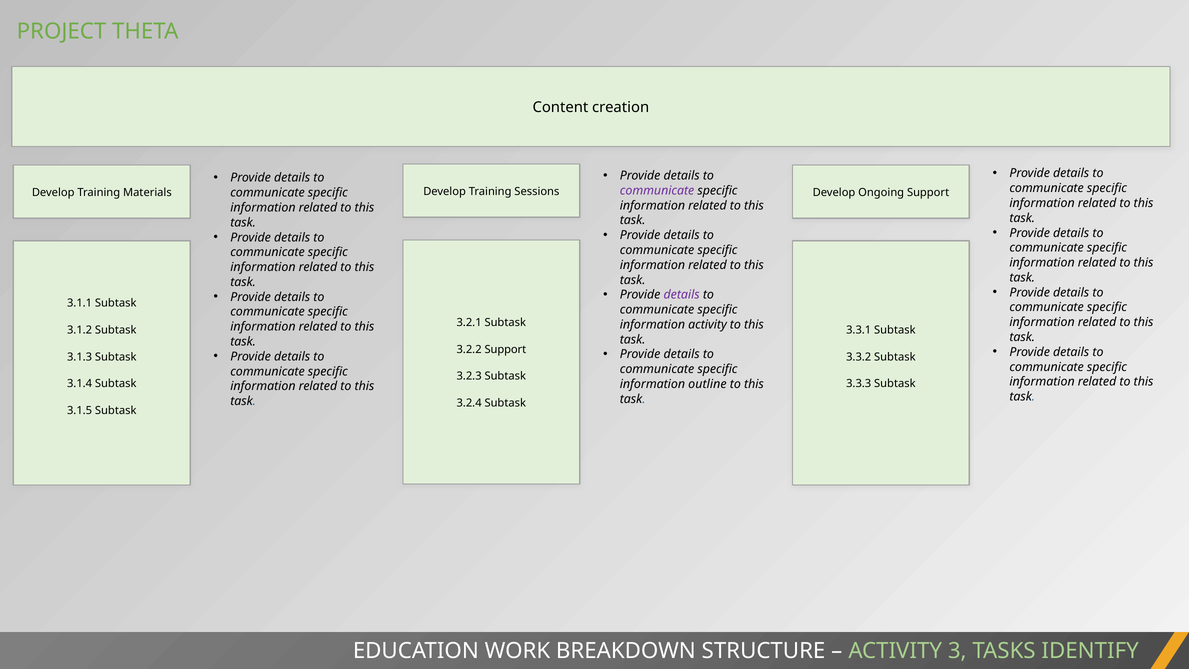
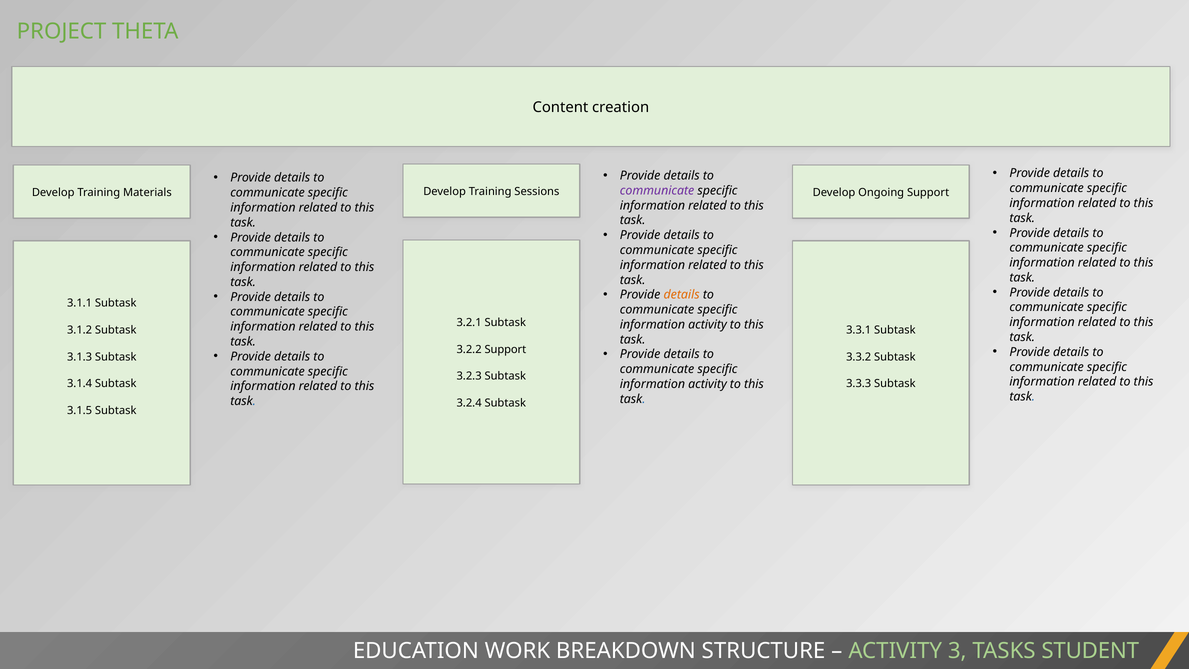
details at (682, 295) colour: purple -> orange
outline at (707, 384): outline -> activity
IDENTIFY: IDENTIFY -> STUDENT
